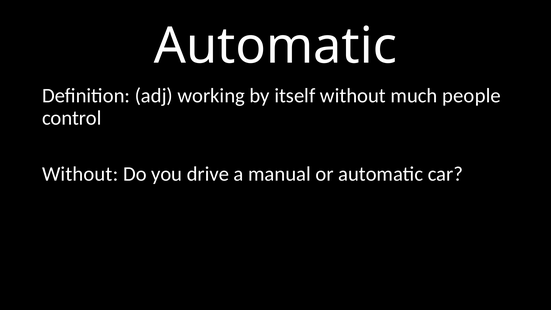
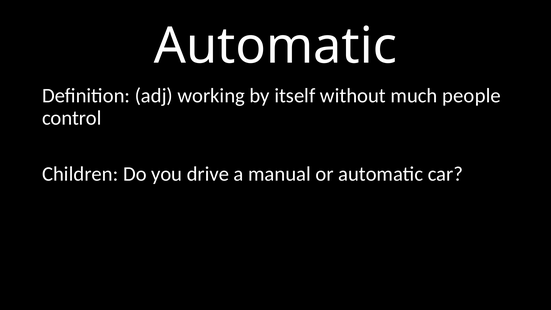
Without at (80, 174): Without -> Children
